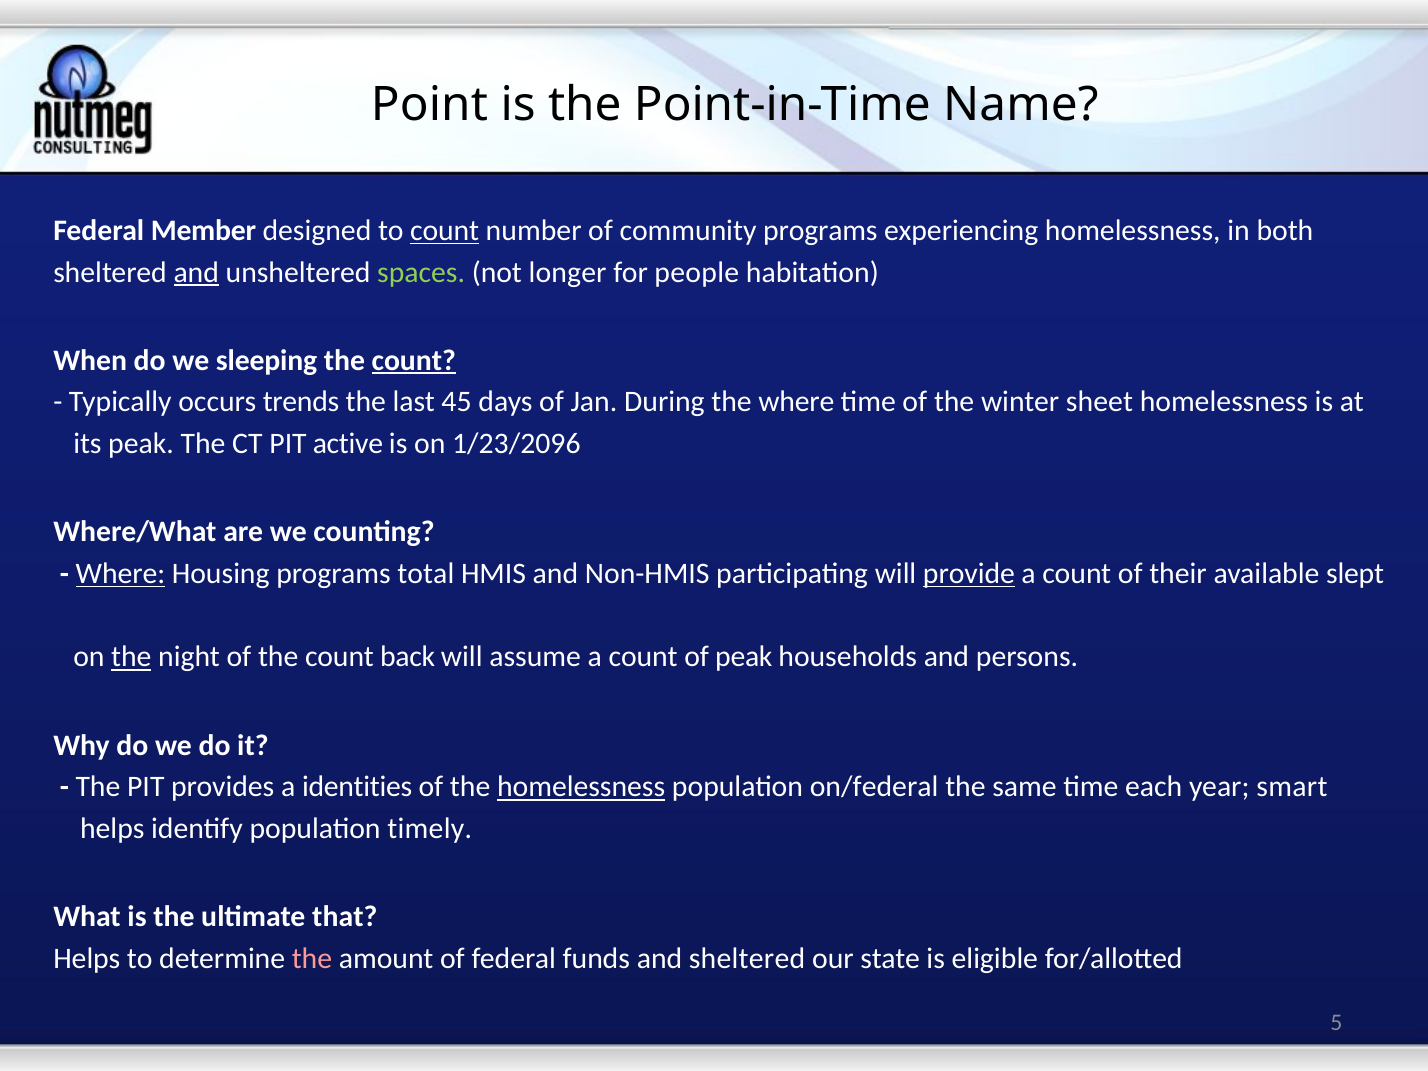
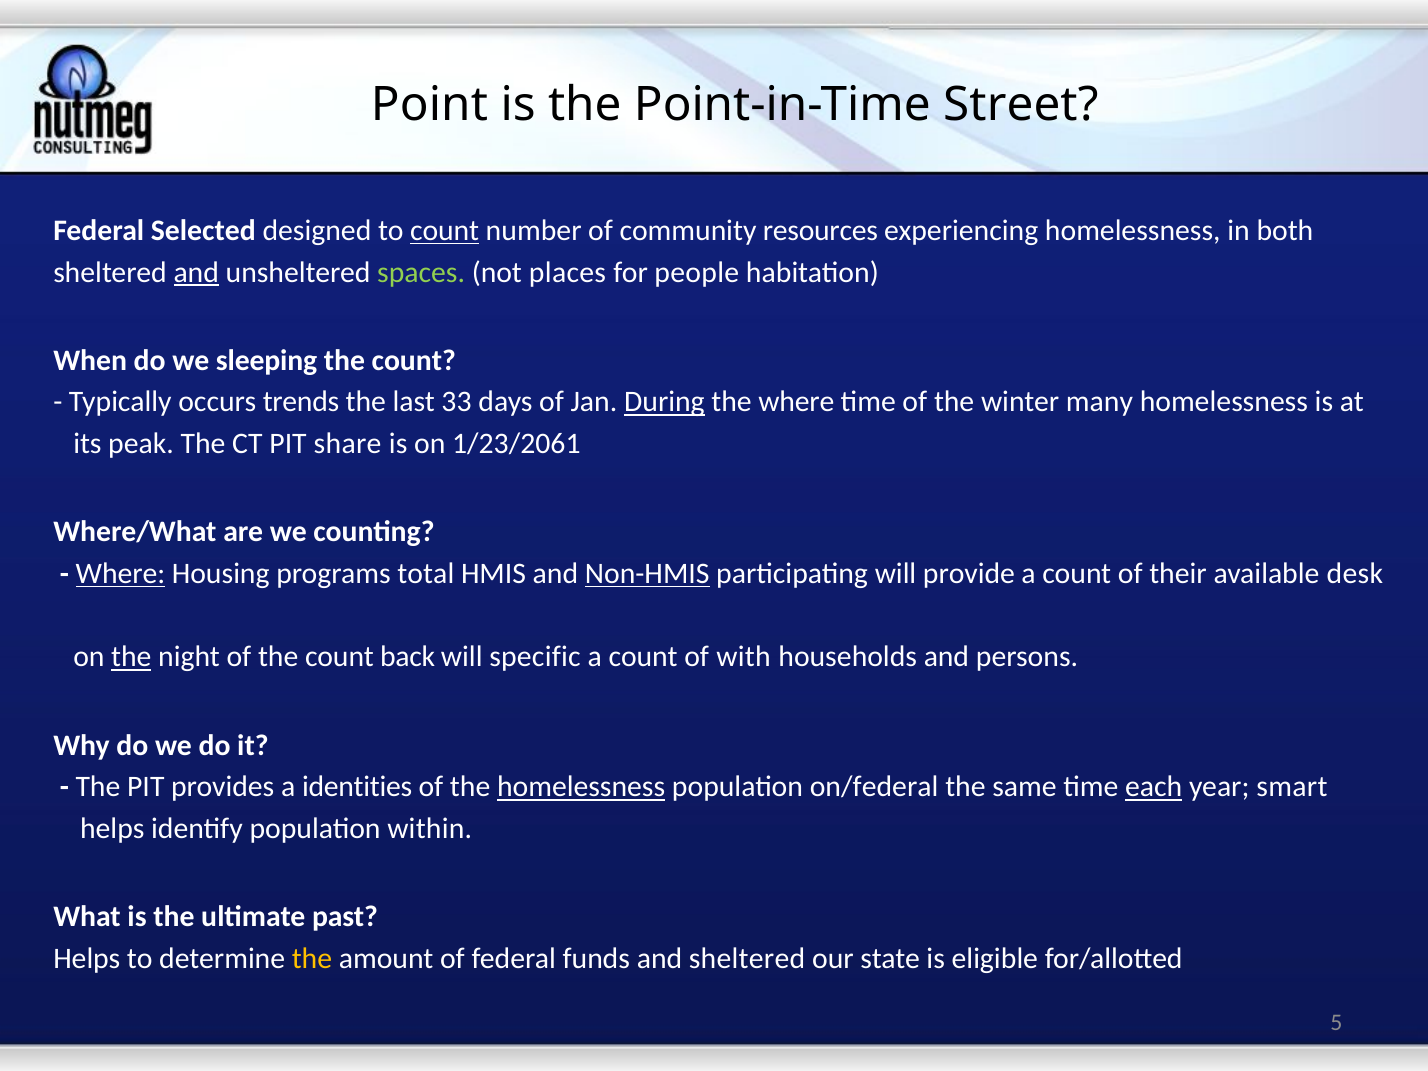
Name: Name -> Street
Member: Member -> Selected
community programs: programs -> resources
longer: longer -> places
count at (414, 360) underline: present -> none
45: 45 -> 33
During underline: none -> present
sheet: sheet -> many
active: active -> share
1/23/2096: 1/23/2096 -> 1/23/2061
Non-HMIS underline: none -> present
provide underline: present -> none
slept: slept -> desk
assume: assume -> specific
of peak: peak -> with
each underline: none -> present
timely: timely -> within
that: that -> past
the at (312, 958) colour: pink -> yellow
